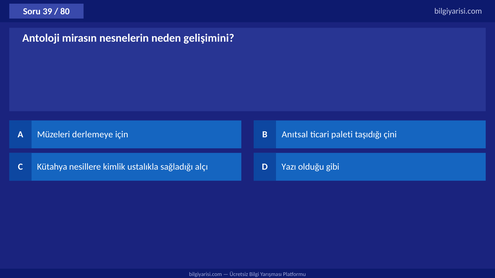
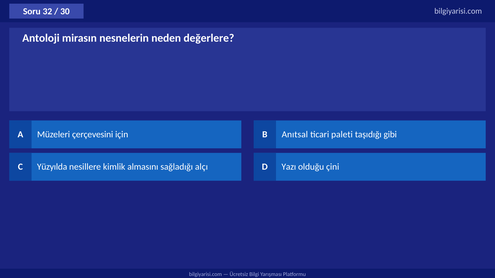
39: 39 -> 32
80: 80 -> 30
gelişimini: gelişimini -> değerlere
derlemeye: derlemeye -> çerçevesini
çini: çini -> gibi
Kütahya: Kütahya -> Yüzyılda
ustalıkla: ustalıkla -> almasını
gibi: gibi -> çini
